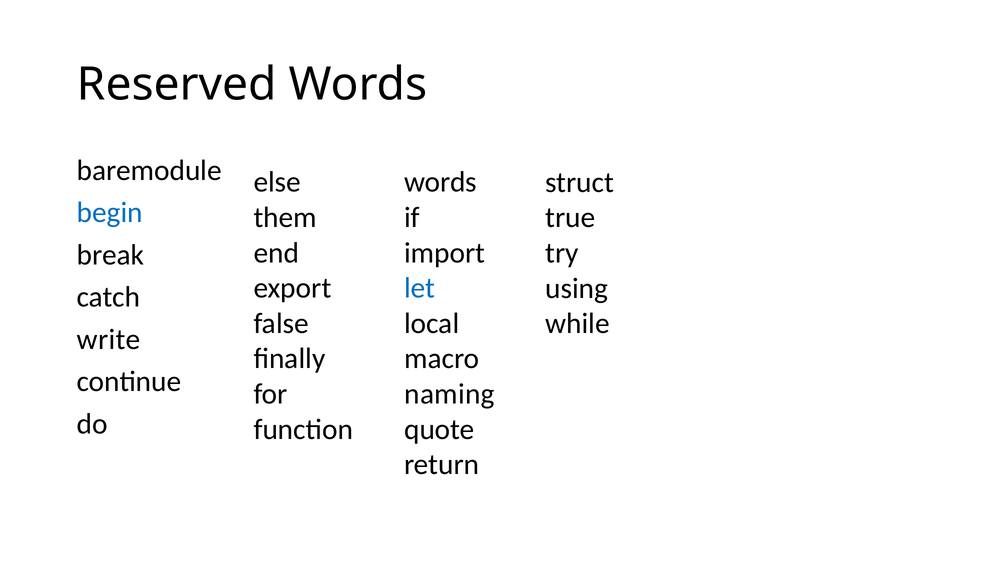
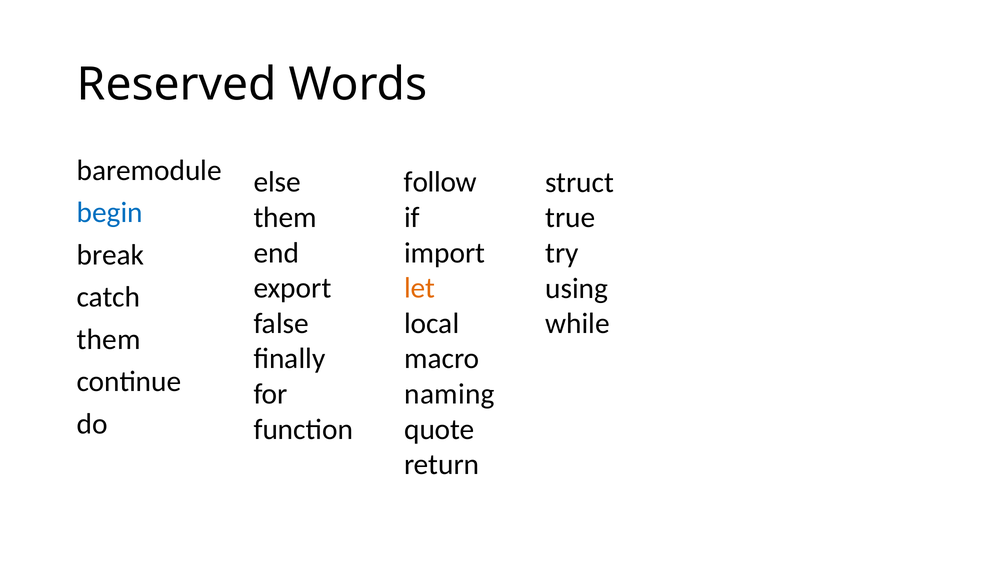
words at (440, 182): words -> follow
let colour: blue -> orange
write at (109, 339): write -> them
